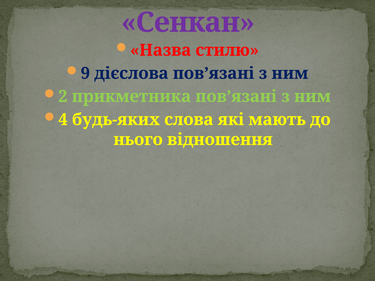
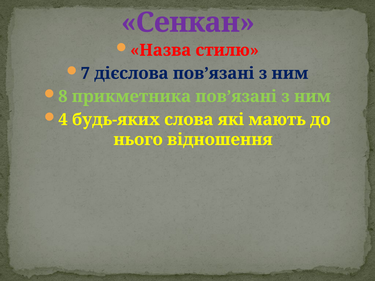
9: 9 -> 7
2: 2 -> 8
